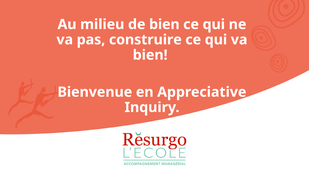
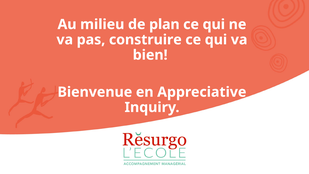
de bien: bien -> plan
